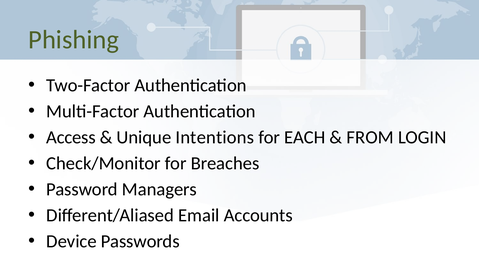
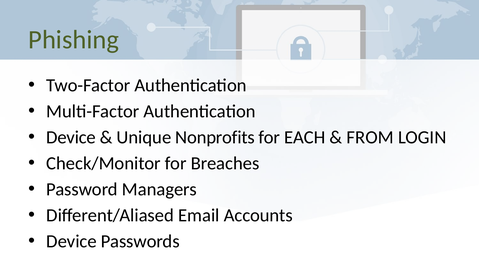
Access at (71, 138): Access -> Device
Intentions: Intentions -> Nonprofits
